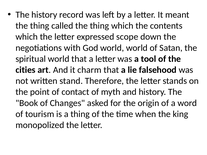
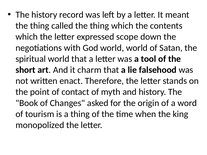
cities: cities -> short
stand: stand -> enact
